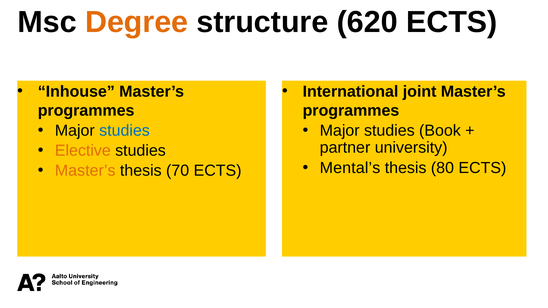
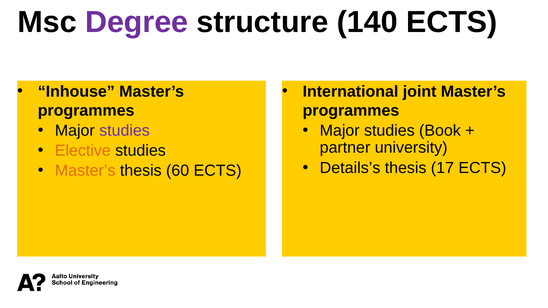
Degree colour: orange -> purple
620: 620 -> 140
studies at (125, 131) colour: blue -> purple
Mental’s: Mental’s -> Details’s
80: 80 -> 17
70: 70 -> 60
